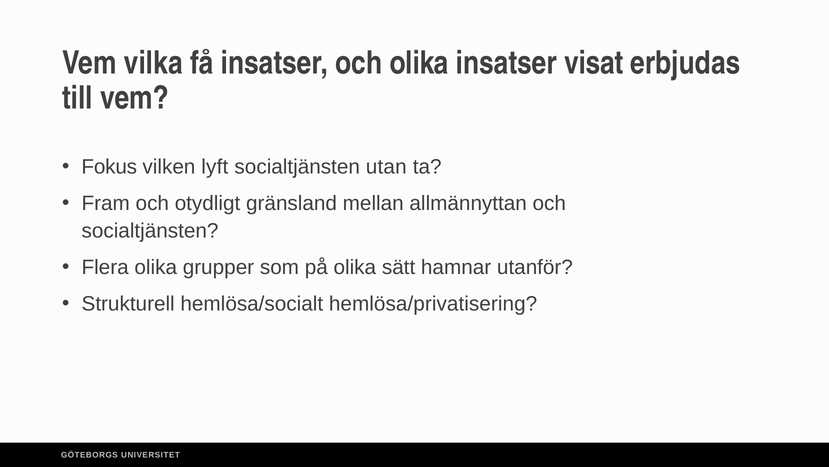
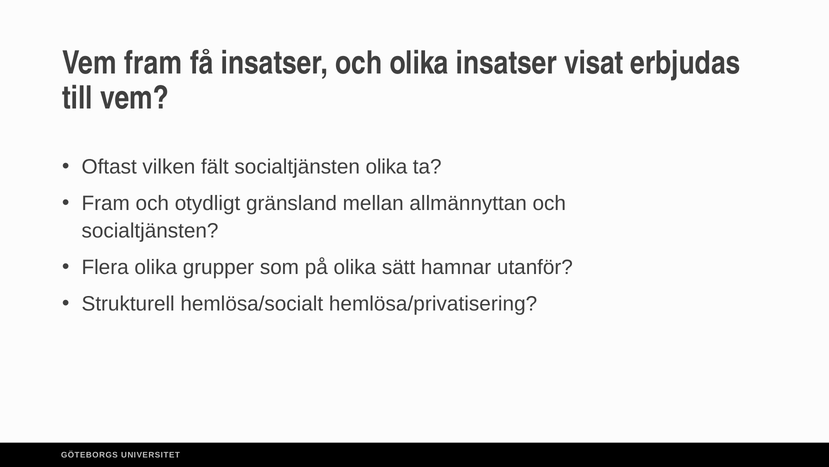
Vem vilka: vilka -> fram
Fokus: Fokus -> Oftast
lyft: lyft -> fält
socialtjänsten utan: utan -> olika
